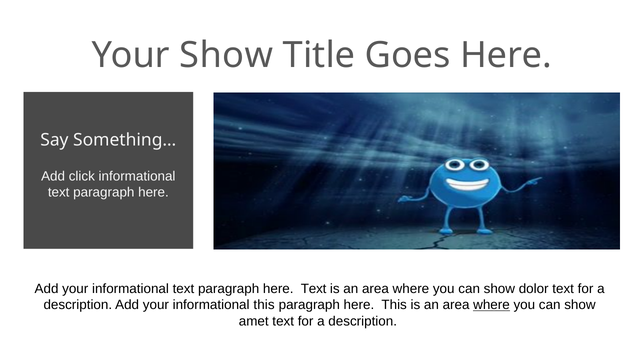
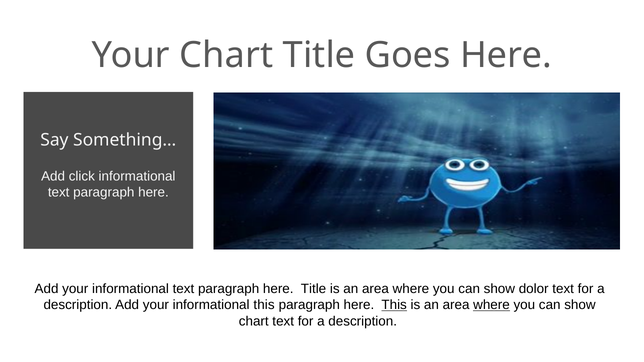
Your Show: Show -> Chart
here Text: Text -> Title
This at (394, 305) underline: none -> present
amet at (254, 321): amet -> chart
